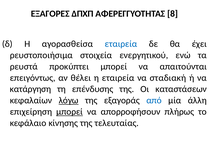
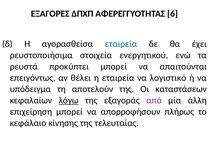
8: 8 -> 6
σταδιακή: σταδιακή -> λογιστικό
κατάργηση: κατάργηση -> υπόδειγμα
επένδυσης: επένδυσης -> αποτελούν
από colour: blue -> purple
μπορεί at (70, 112) underline: present -> none
